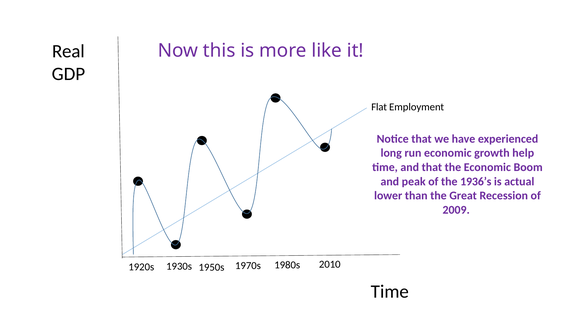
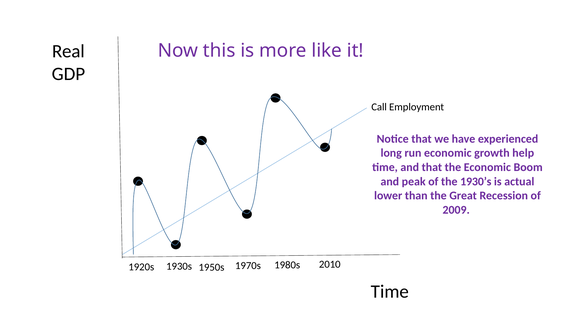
Flat: Flat -> Call
1936’s: 1936’s -> 1930’s
